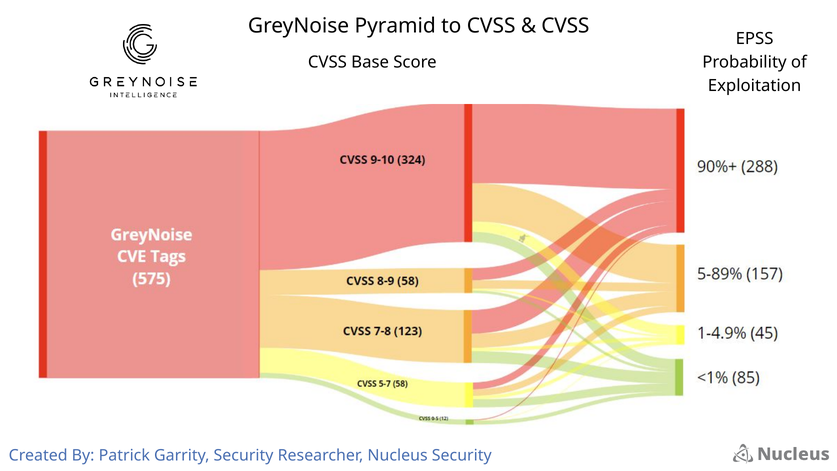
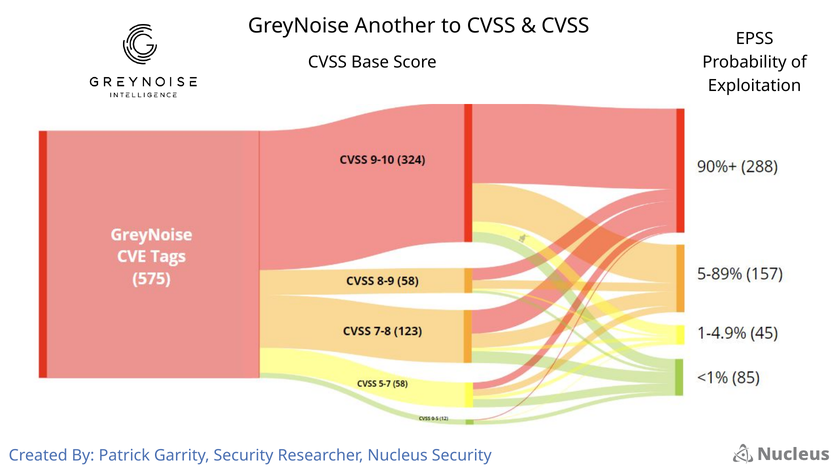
Pyramid: Pyramid -> Another
